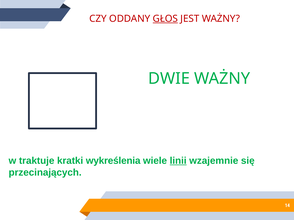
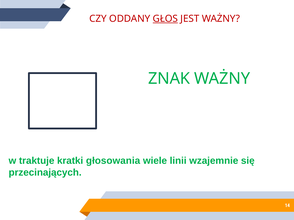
DWIE: DWIE -> ZNAK
wykreślenia: wykreślenia -> głosowania
linii underline: present -> none
